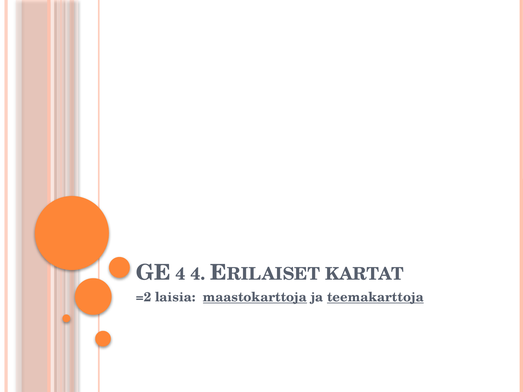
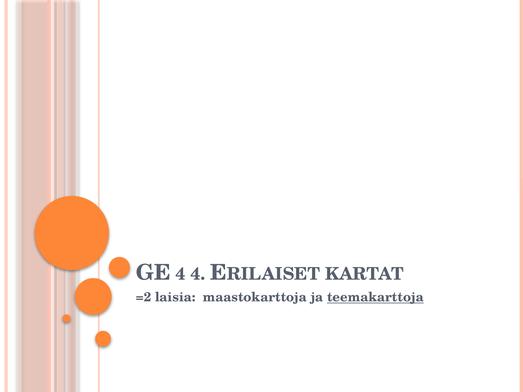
maastokarttoja underline: present -> none
